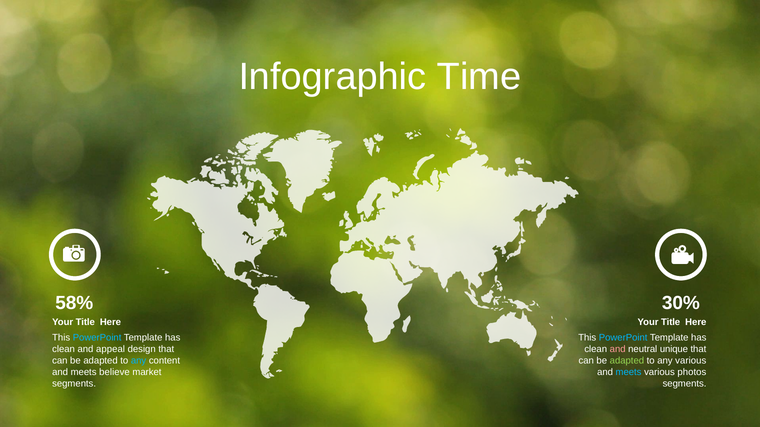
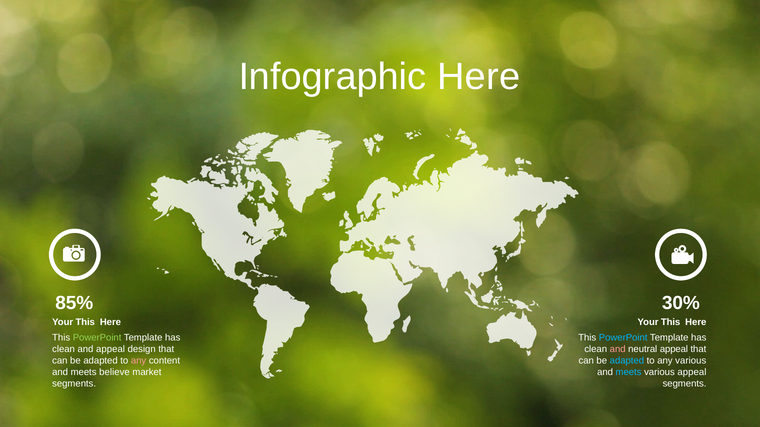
Infographic Time: Time -> Here
58%: 58% -> 85%
Title at (85, 322): Title -> This
Title at (671, 322): Title -> This
PowerPoint at (97, 338) colour: light blue -> light green
neutral unique: unique -> appeal
any at (139, 361) colour: light blue -> pink
adapted at (627, 361) colour: light green -> light blue
various photos: photos -> appeal
